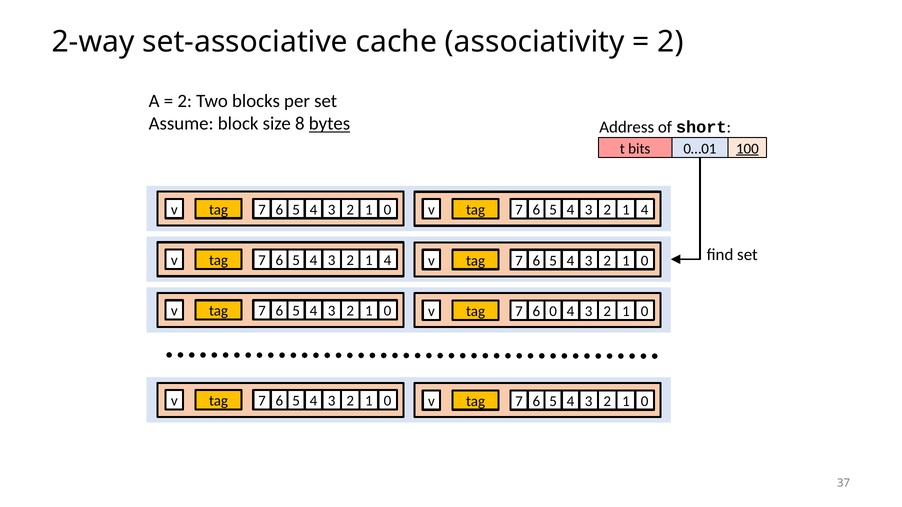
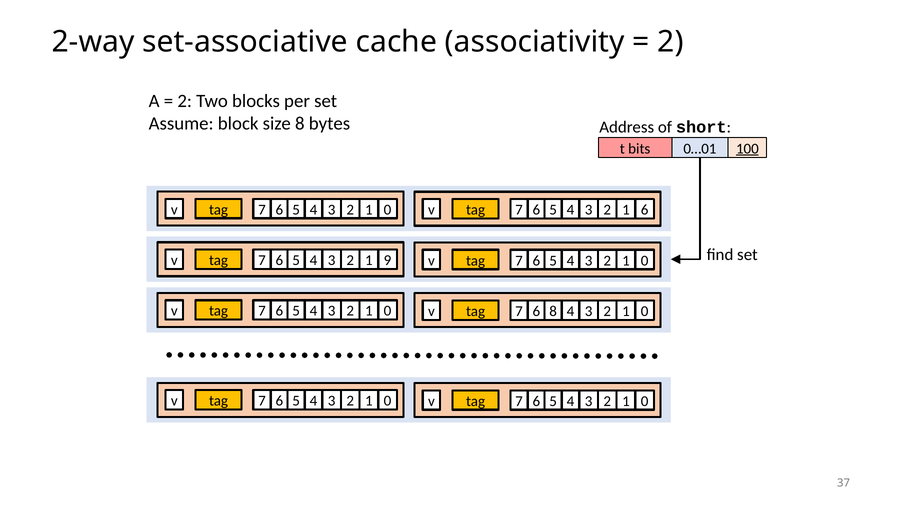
bytes underline: present -> none
4 at (645, 210): 4 -> 6
4 at (388, 261): 4 -> 9
6 0: 0 -> 8
